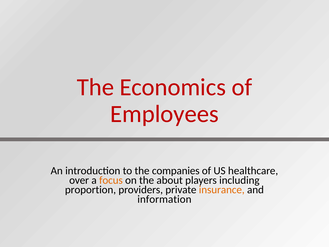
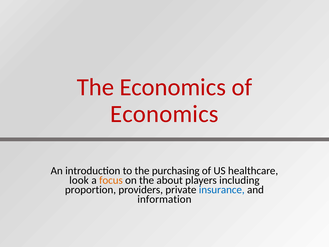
Employees at (164, 114): Employees -> Economics
companies: companies -> purchasing
over: over -> look
insurance colour: orange -> blue
